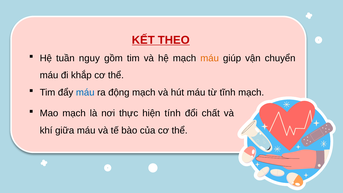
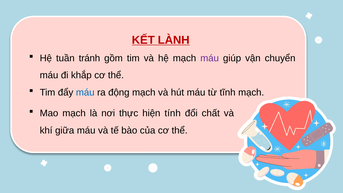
THEO: THEO -> LÀNH
nguy: nguy -> tránh
máu at (210, 58) colour: orange -> purple
